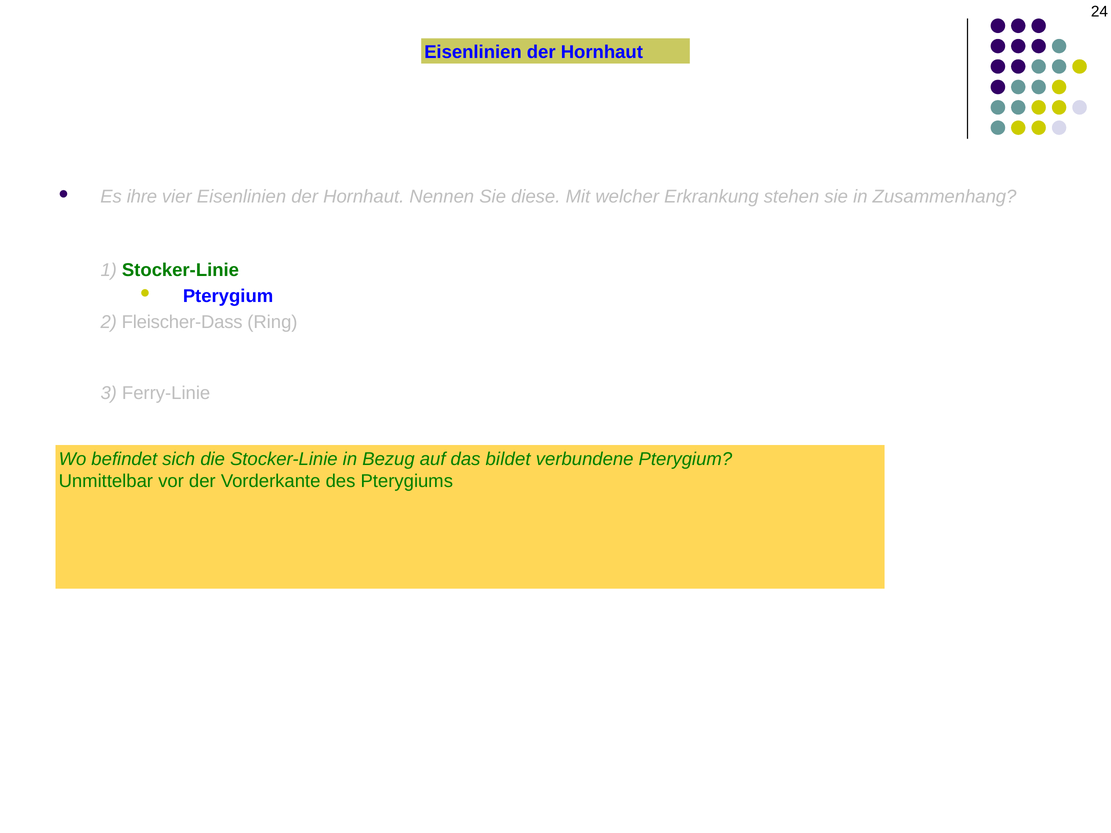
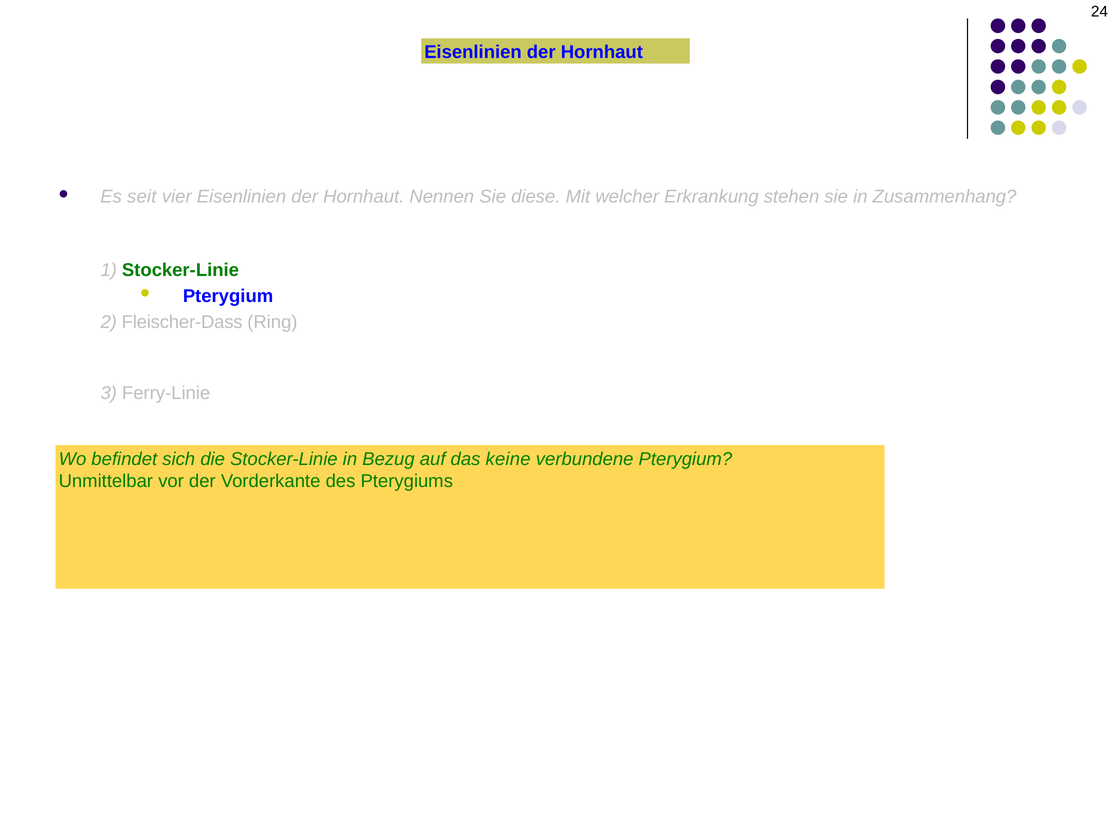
ihre: ihre -> seit
das bildet: bildet -> keine
